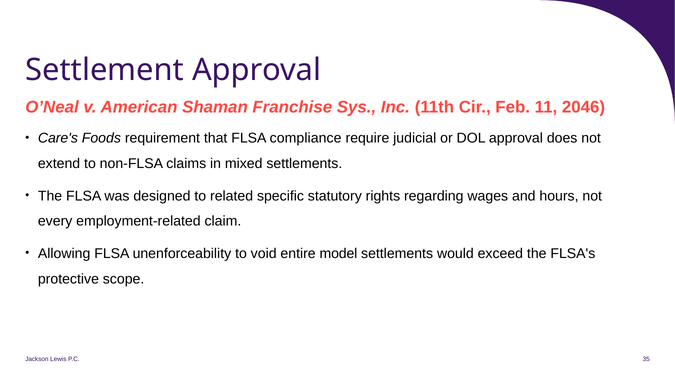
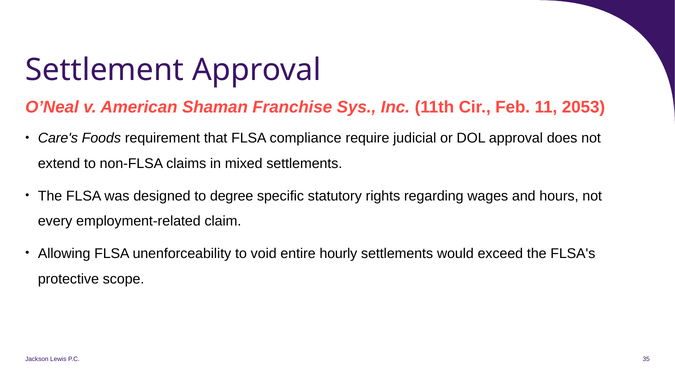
2046: 2046 -> 2053
related: related -> degree
model: model -> hourly
